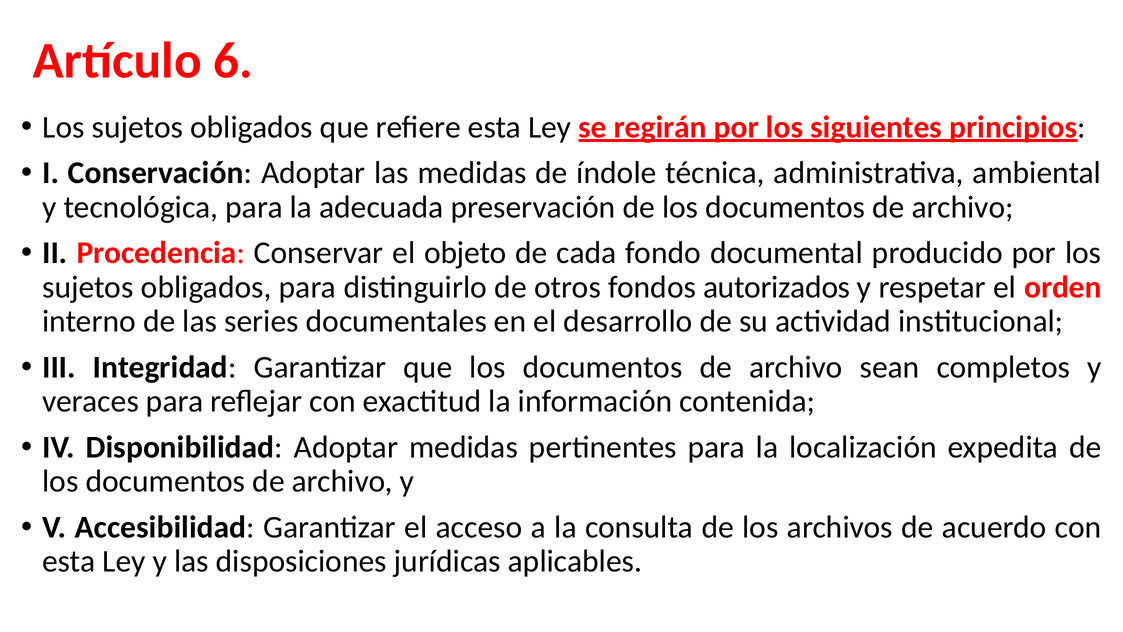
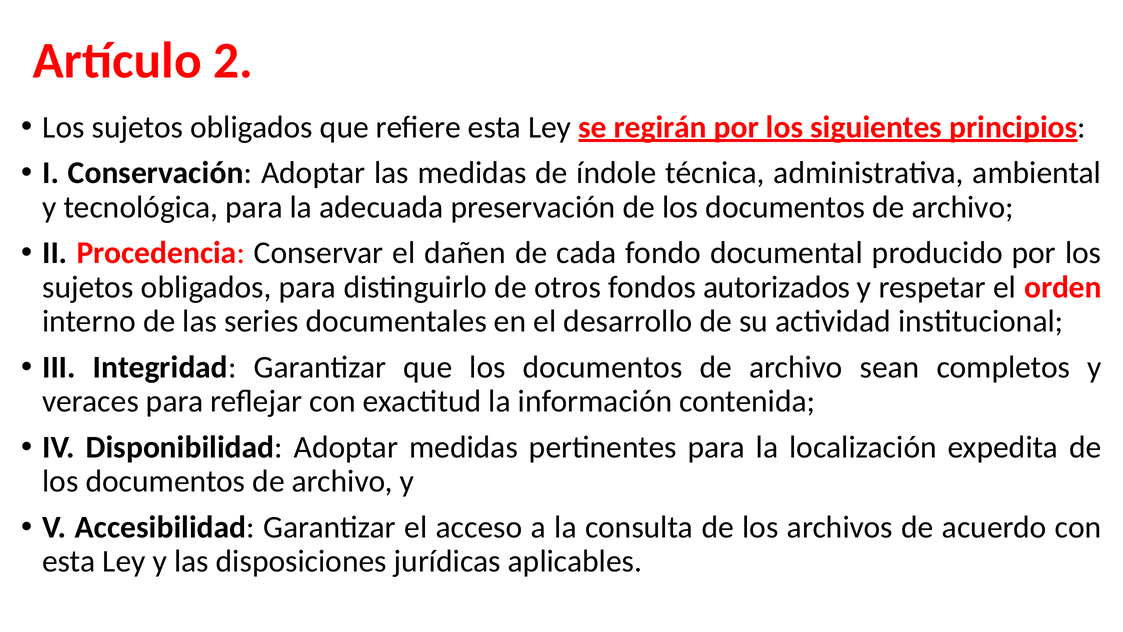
6: 6 -> 2
objeto: objeto -> dañen
